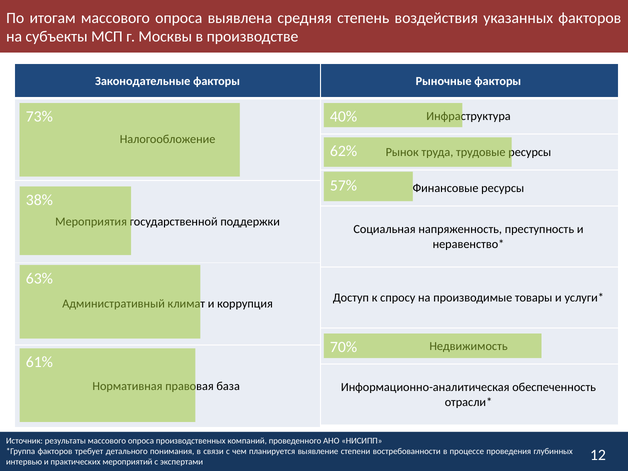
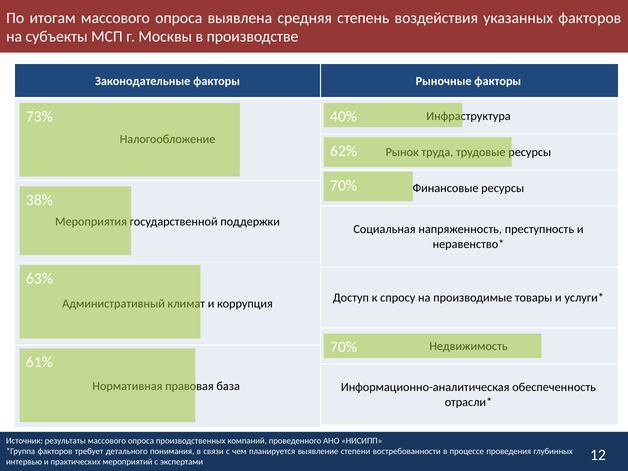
57% at (344, 185): 57% -> 70%
